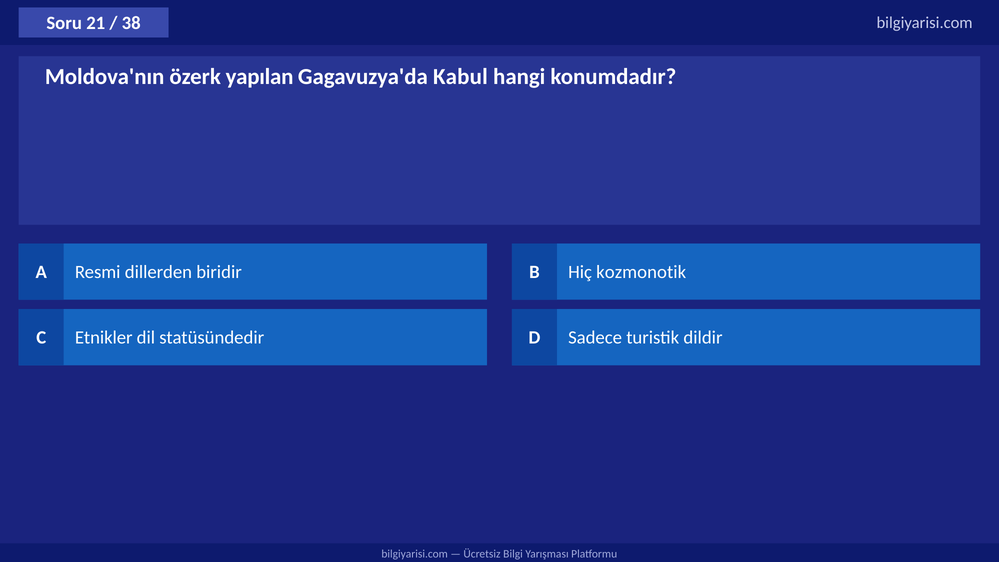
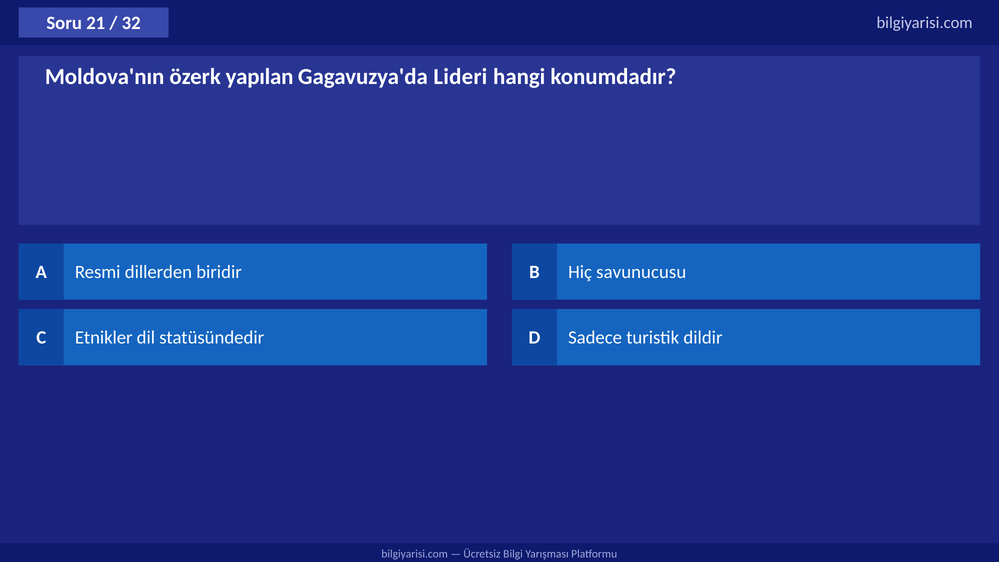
38: 38 -> 32
Kabul: Kabul -> Lideri
kozmonotik: kozmonotik -> savunucusu
